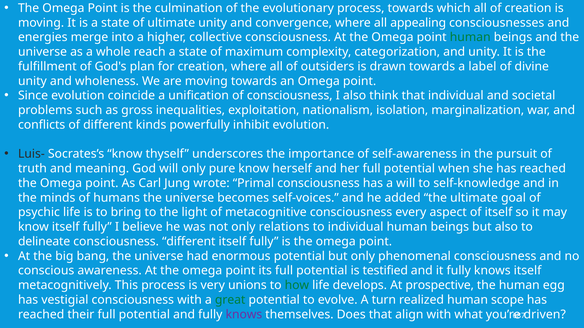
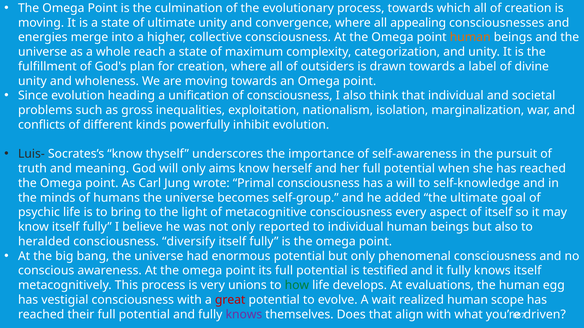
human at (470, 37) colour: green -> orange
coincide: coincide -> heading
pure: pure -> aims
self-voices: self-voices -> self-group
relations: relations -> reported
delineate: delineate -> heralded
consciousness different: different -> diversify
prospective: prospective -> evaluations
great colour: green -> red
turn: turn -> wait
